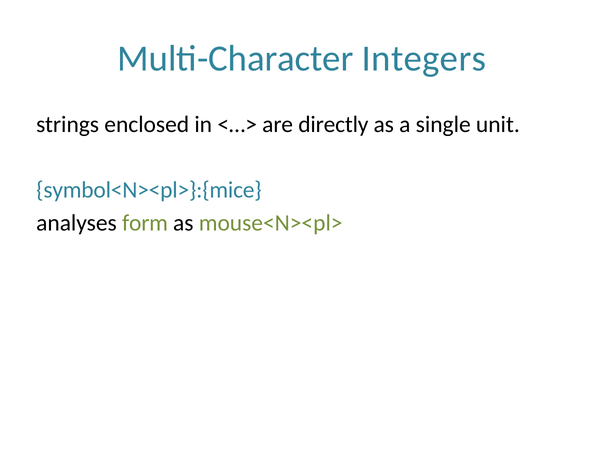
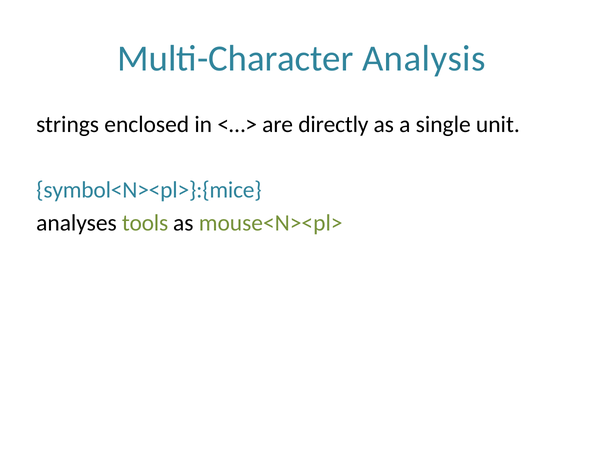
Integers: Integers -> Analysis
form: form -> tools
